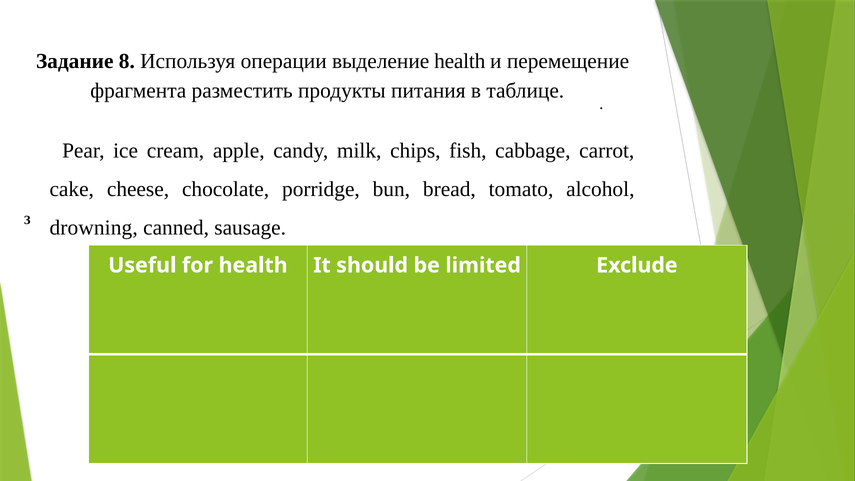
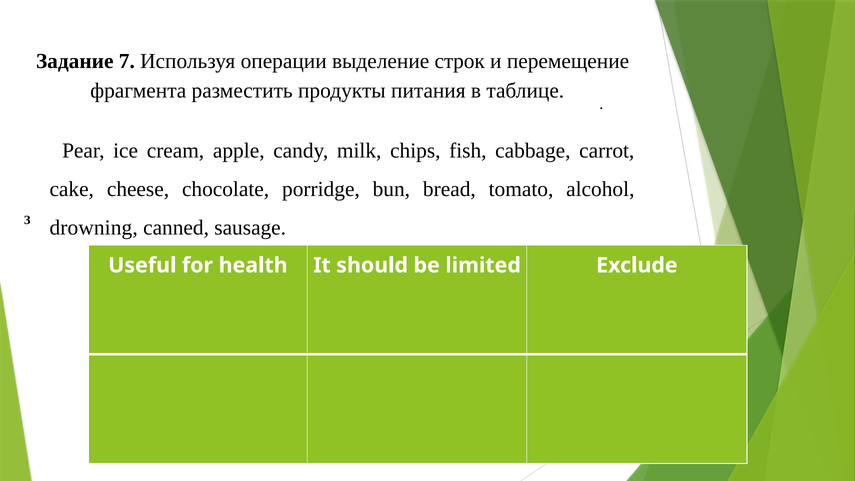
8: 8 -> 7
выделение health: health -> строк
